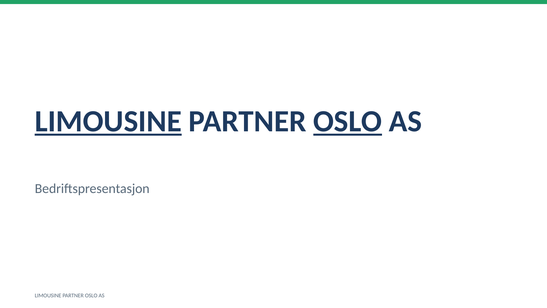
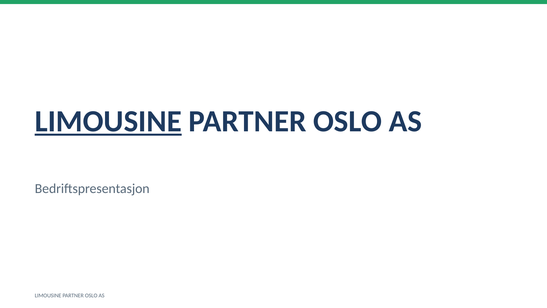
OSLO at (348, 121) underline: present -> none
